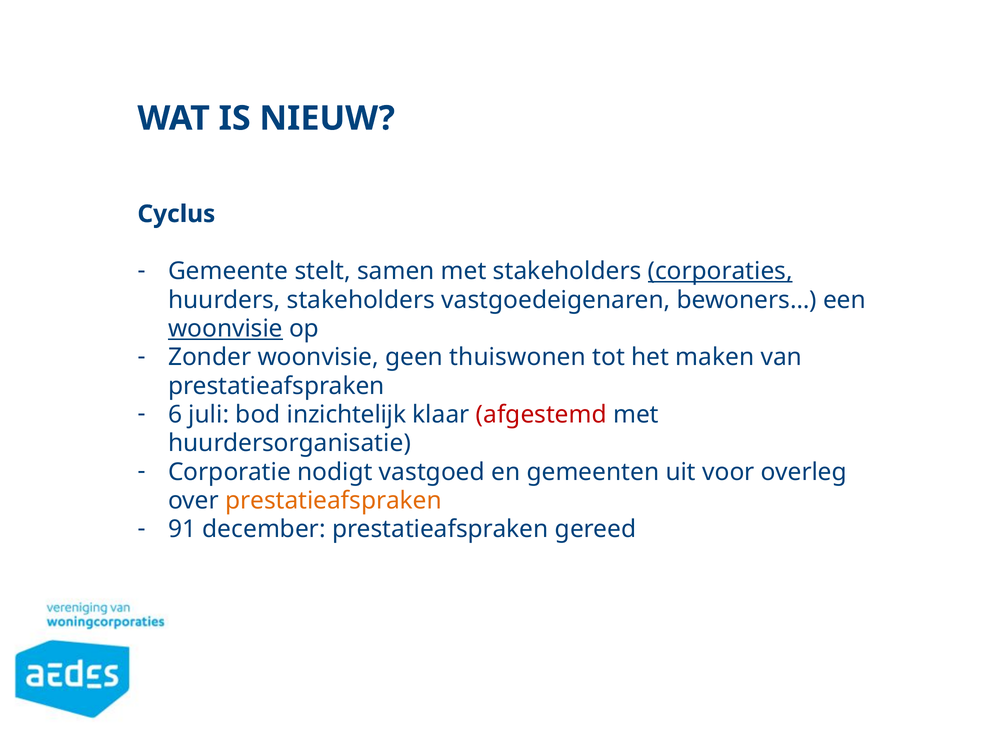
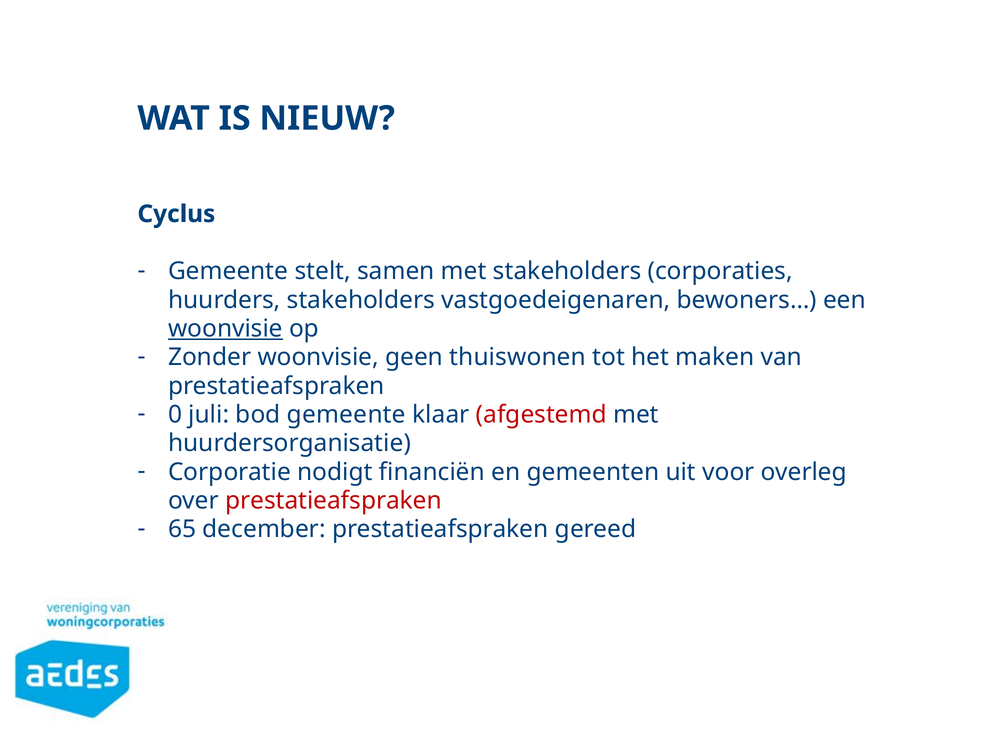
corporaties underline: present -> none
6: 6 -> 0
bod inzichtelijk: inzichtelijk -> gemeente
vastgoed: vastgoed -> financiën
prestatieafspraken at (334, 500) colour: orange -> red
91: 91 -> 65
